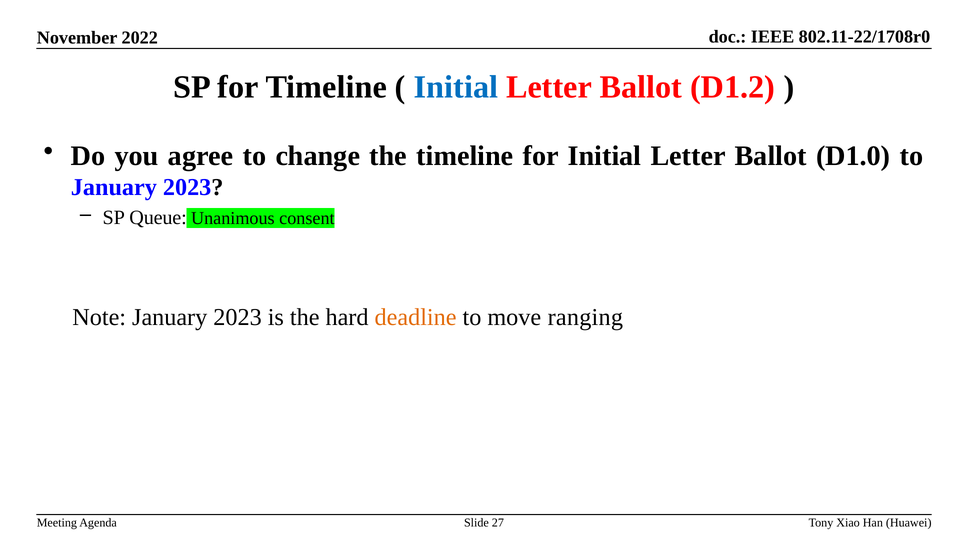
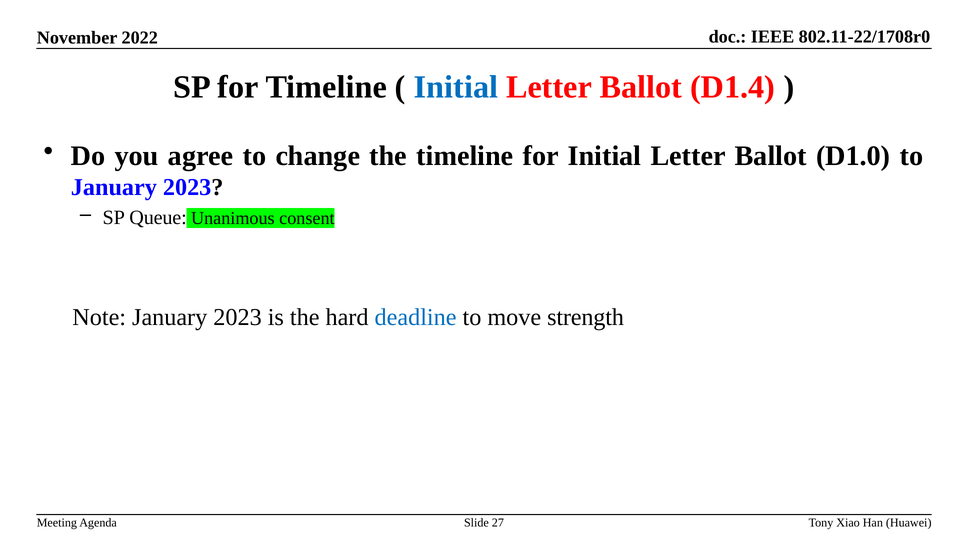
D1.2: D1.2 -> D1.4
deadline colour: orange -> blue
ranging: ranging -> strength
